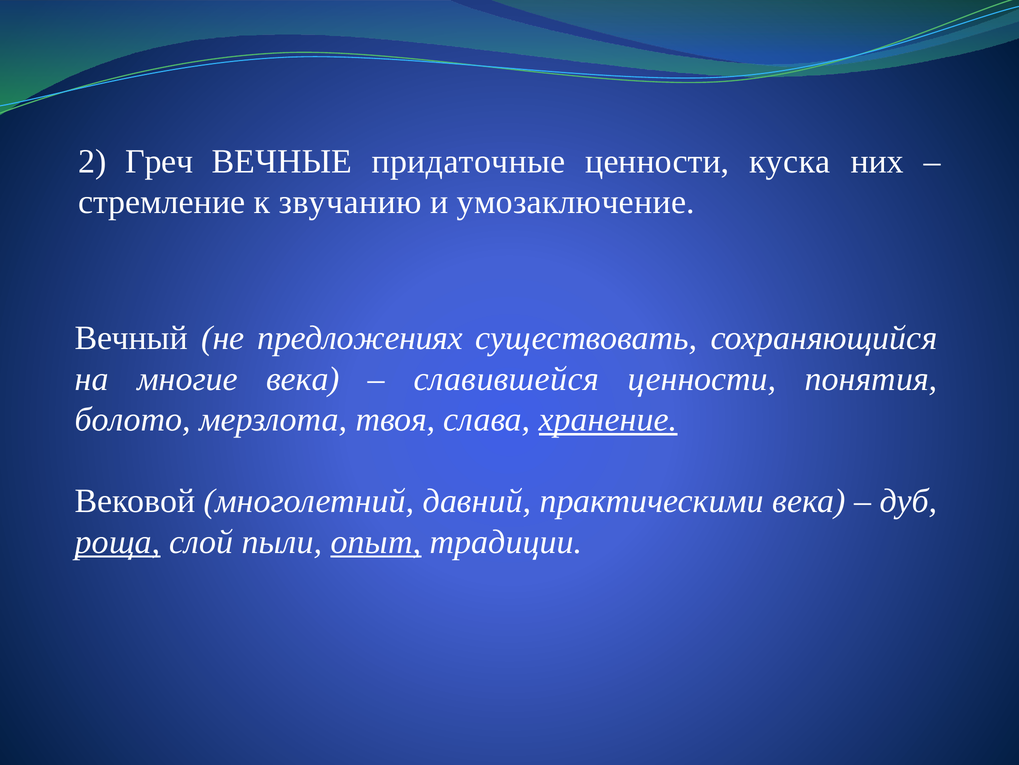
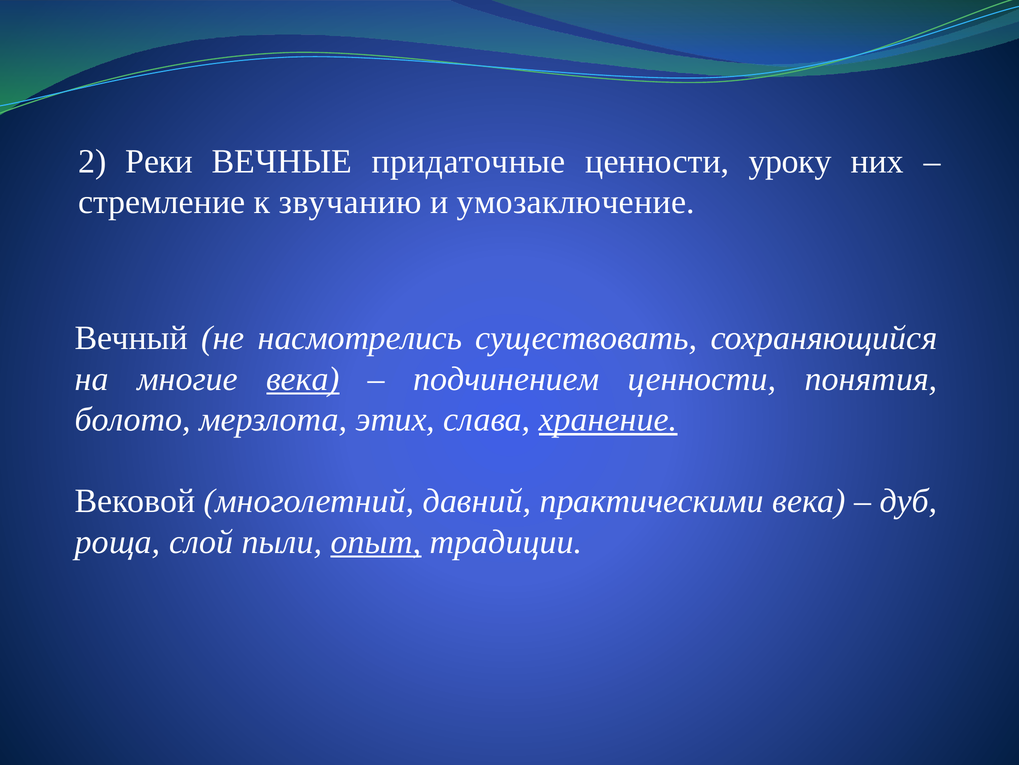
Греч: Греч -> Реки
куска: куска -> уроку
предложениях: предложениях -> насмотрелись
века at (303, 378) underline: none -> present
славившейся: славившейся -> подчинением
твоя: твоя -> этих
роща underline: present -> none
